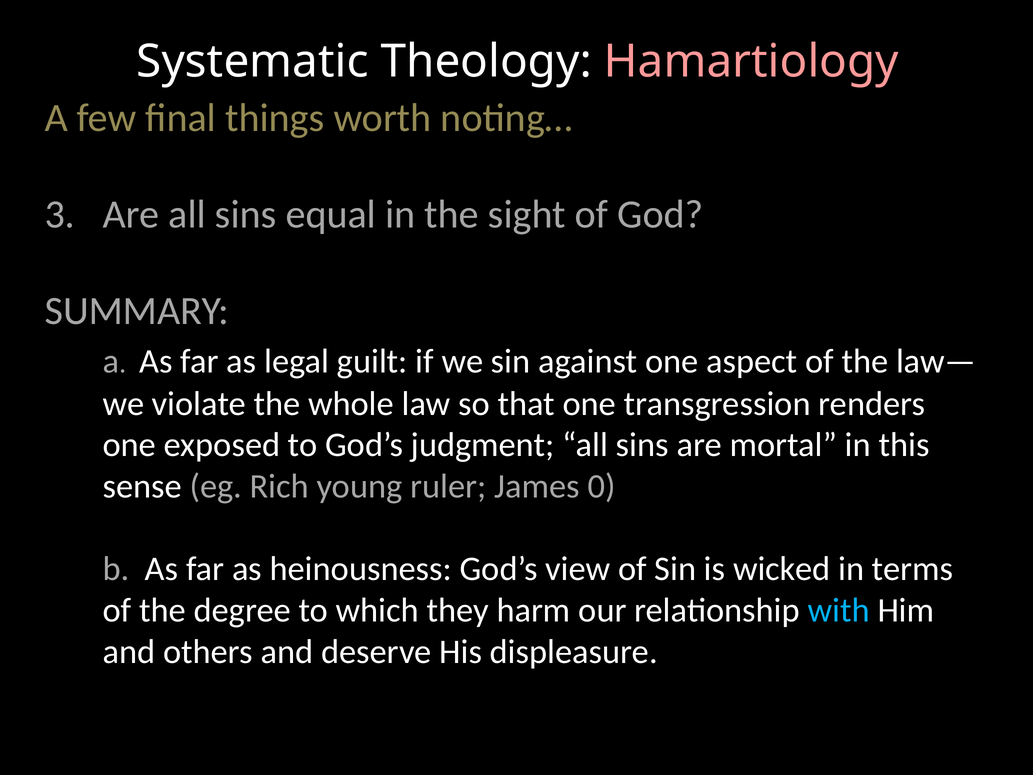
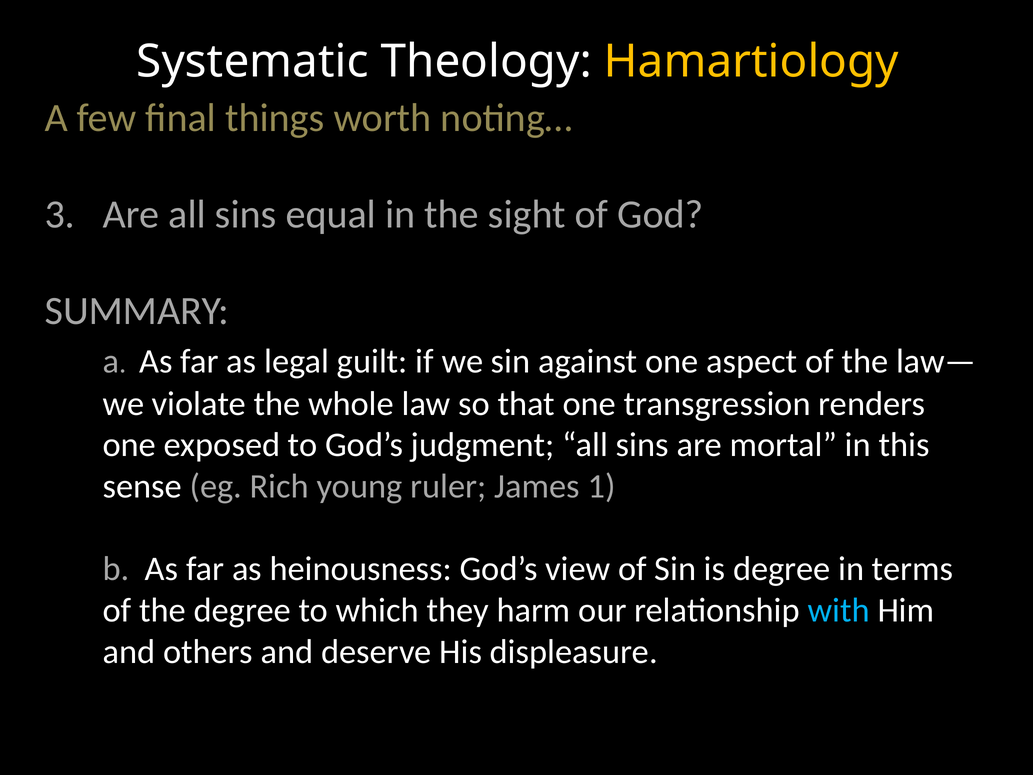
Hamartiology colour: pink -> yellow
0: 0 -> 1
is wicked: wicked -> degree
